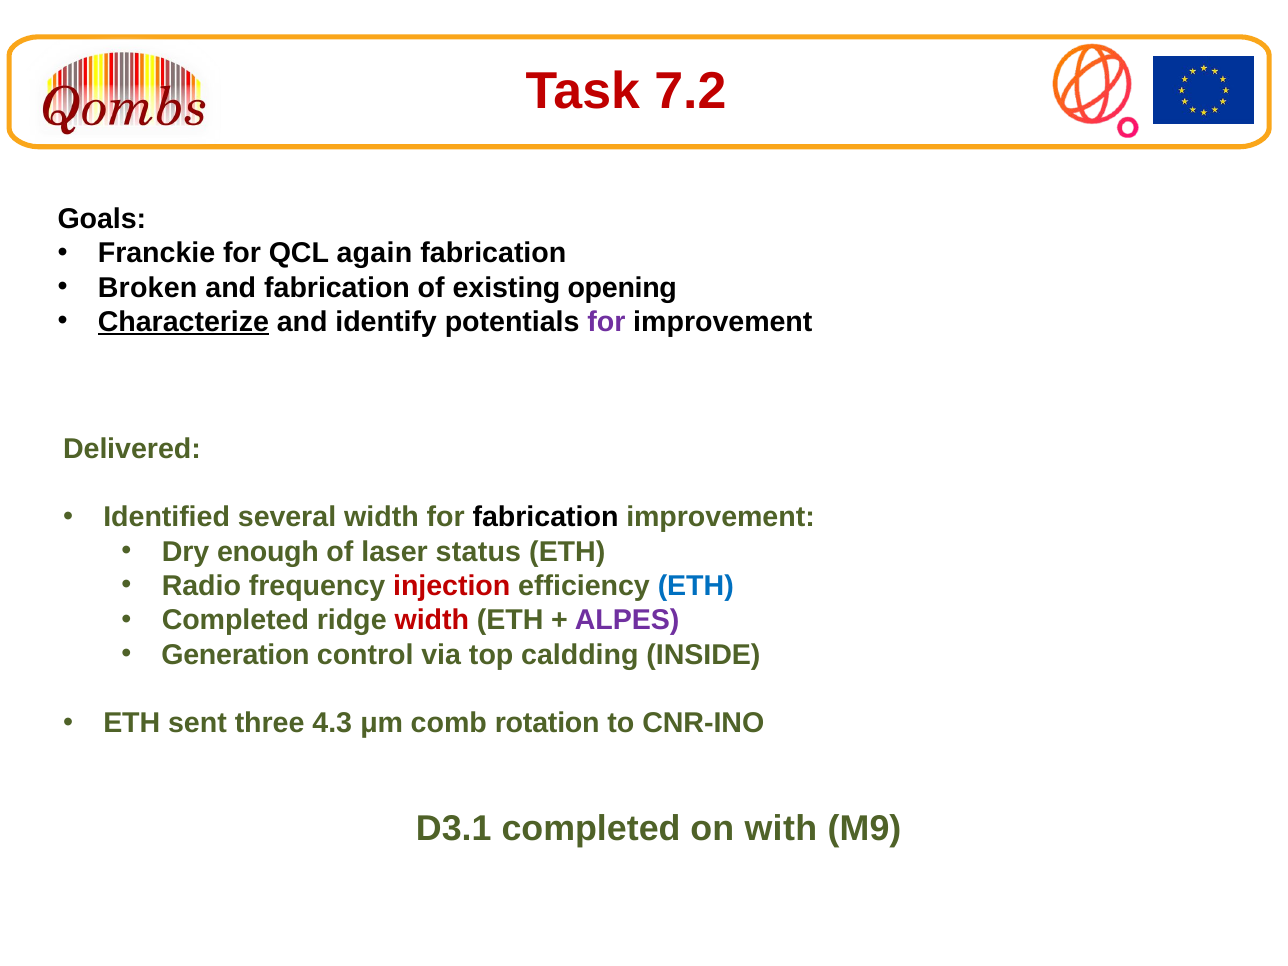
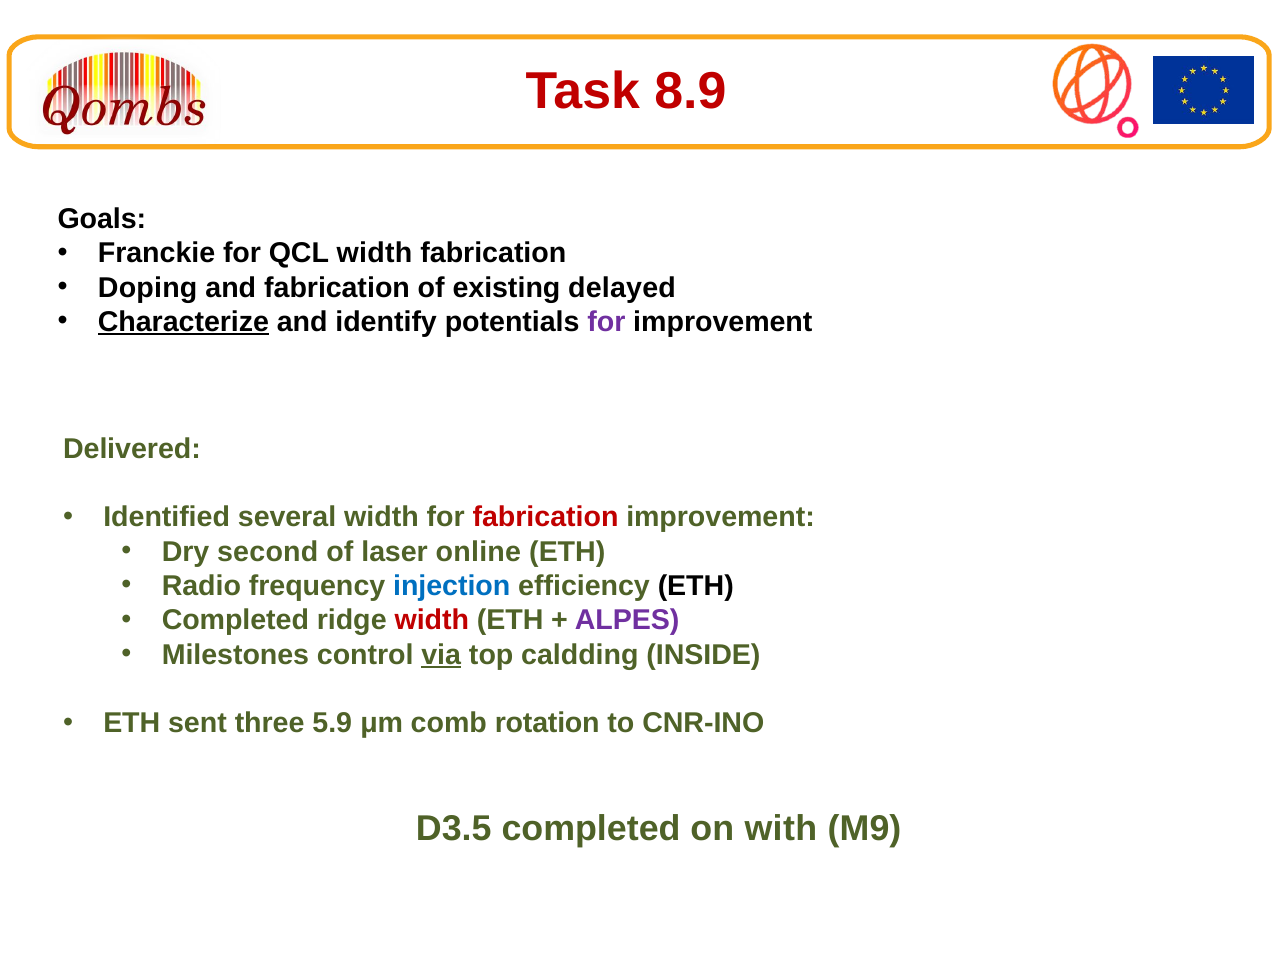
7.2: 7.2 -> 8.9
QCL again: again -> width
Broken: Broken -> Doping
opening: opening -> delayed
fabrication at (546, 517) colour: black -> red
enough: enough -> second
status: status -> online
injection colour: red -> blue
ETH at (696, 586) colour: blue -> black
Generation: Generation -> Milestones
via underline: none -> present
4.3: 4.3 -> 5.9
D3.1: D3.1 -> D3.5
